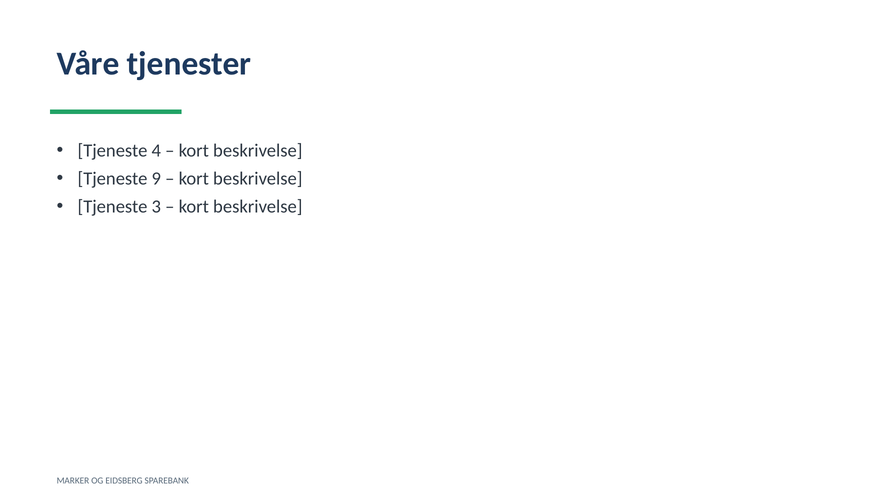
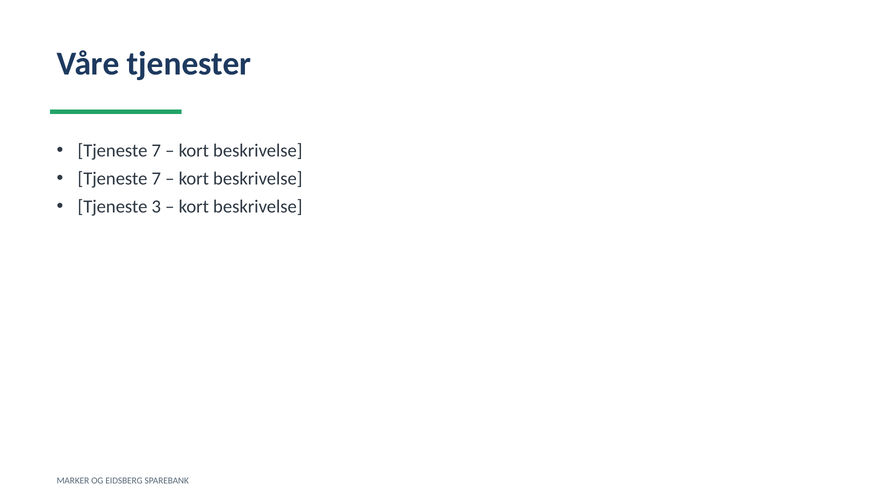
4 at (156, 151): 4 -> 7
9 at (156, 179): 9 -> 7
